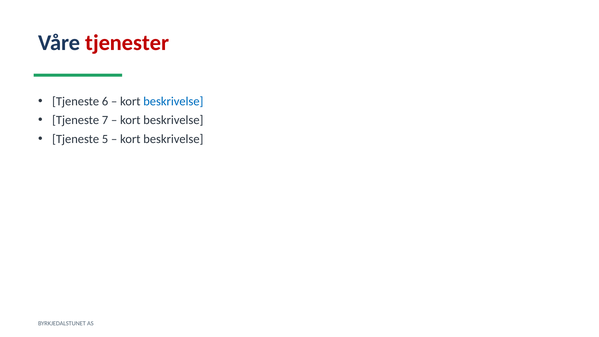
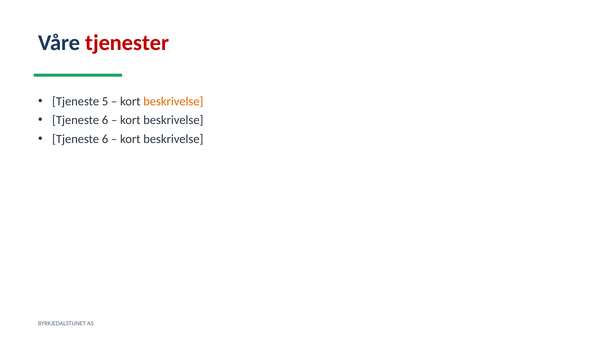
6: 6 -> 5
beskrivelse at (173, 101) colour: blue -> orange
7 at (105, 120): 7 -> 6
5 at (105, 139): 5 -> 6
